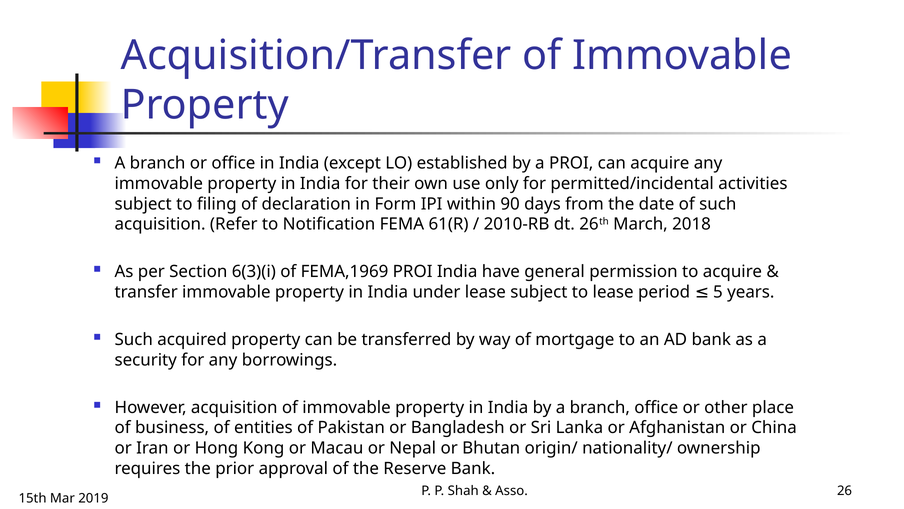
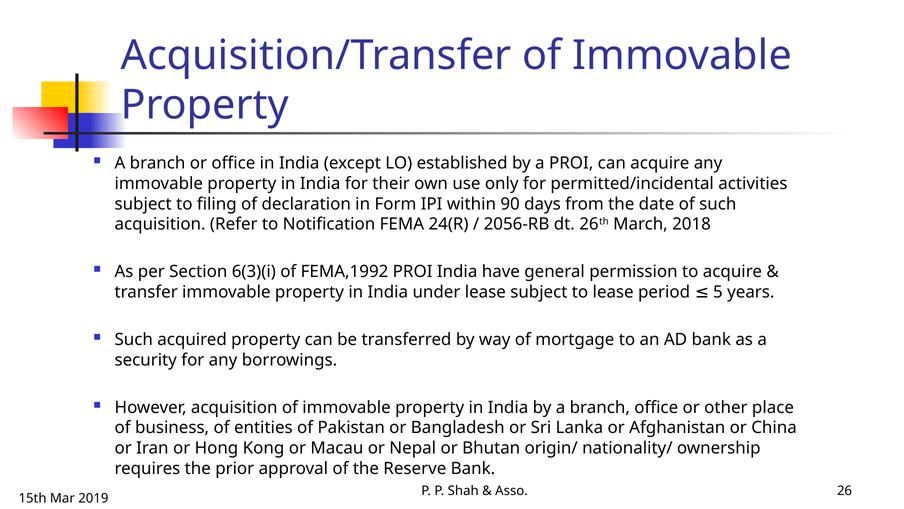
61(R: 61(R -> 24(R
2010-RB: 2010-RB -> 2056-RB
FEMA,1969: FEMA,1969 -> FEMA,1992
